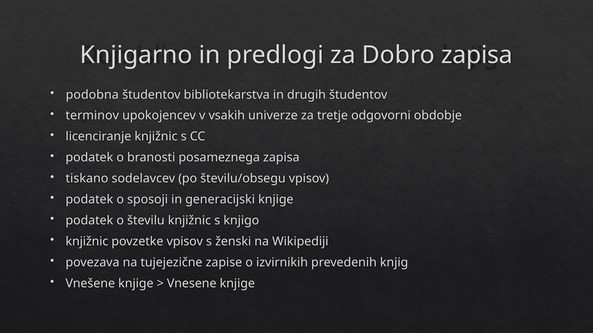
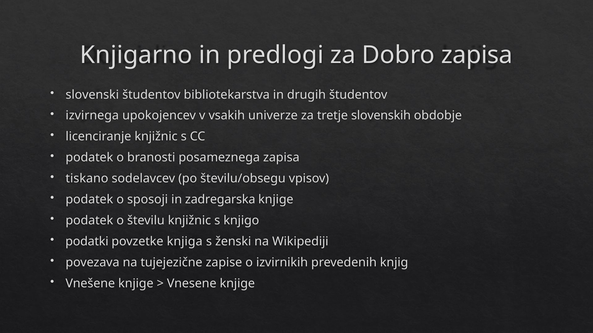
podobna: podobna -> slovenski
terminov: terminov -> izvirnega
odgovorni: odgovorni -> slovenskih
generacijski: generacijski -> zadregarska
knjižnic at (87, 242): knjižnic -> podatki
povzetke vpisov: vpisov -> knjiga
